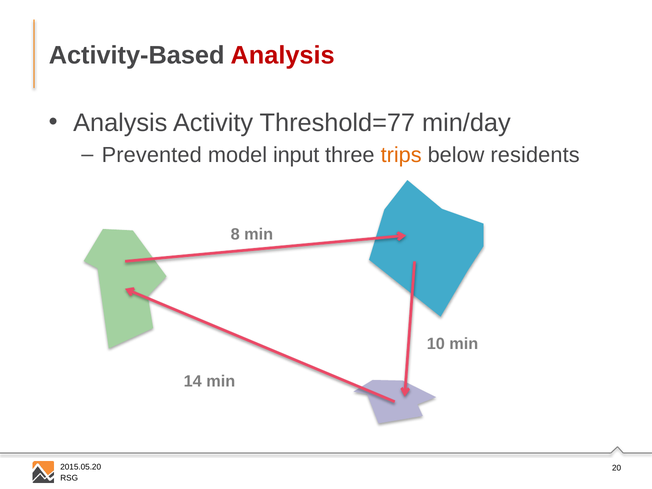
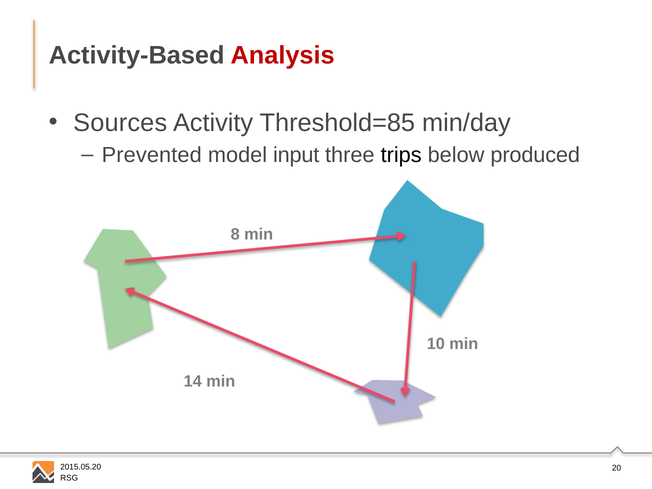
Analysis at (120, 123): Analysis -> Sources
Threshold=77: Threshold=77 -> Threshold=85
trips colour: orange -> black
residents: residents -> produced
